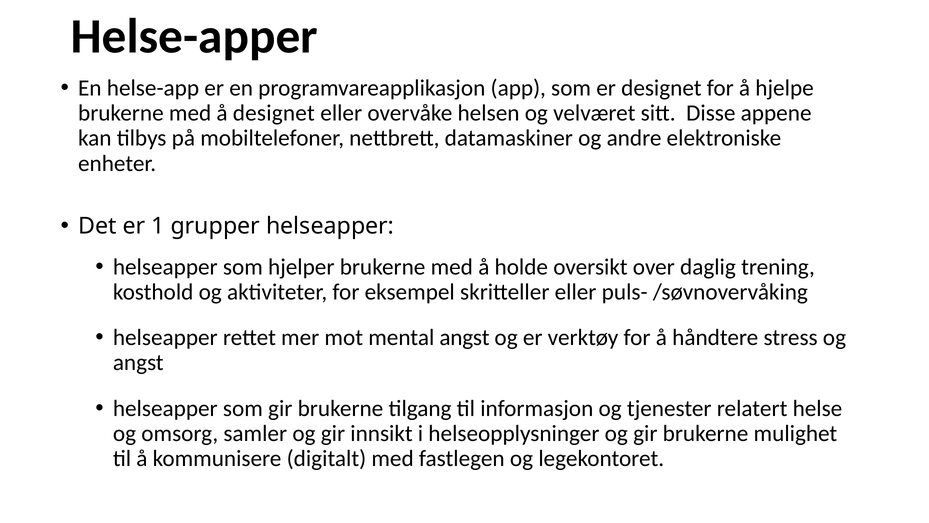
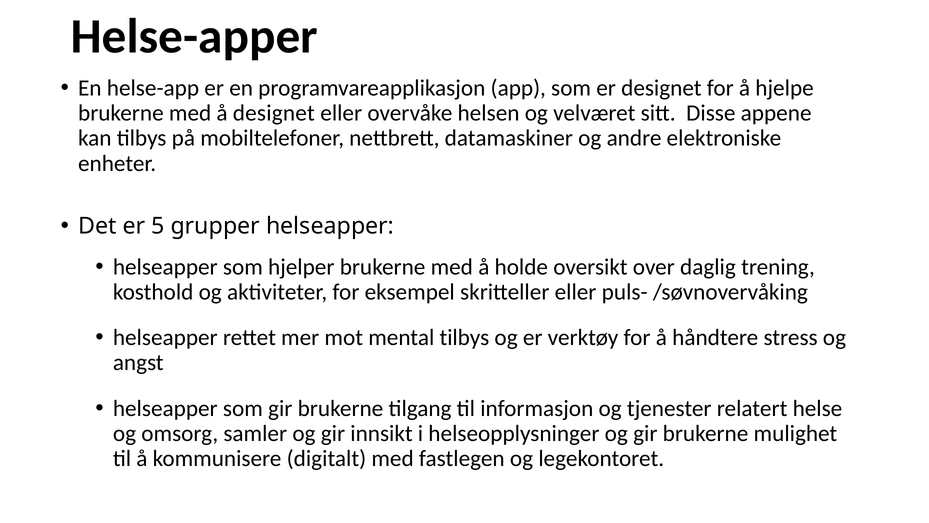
1: 1 -> 5
mental angst: angst -> tilbys
